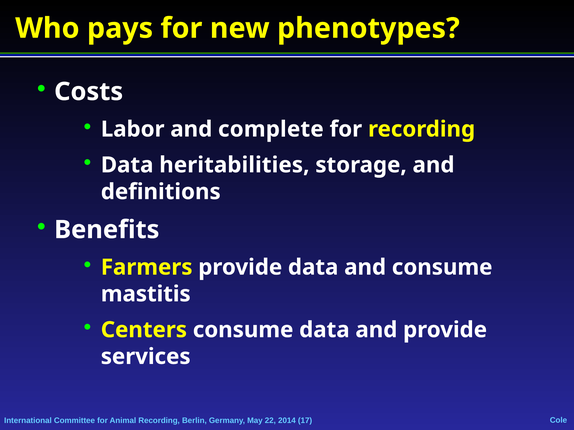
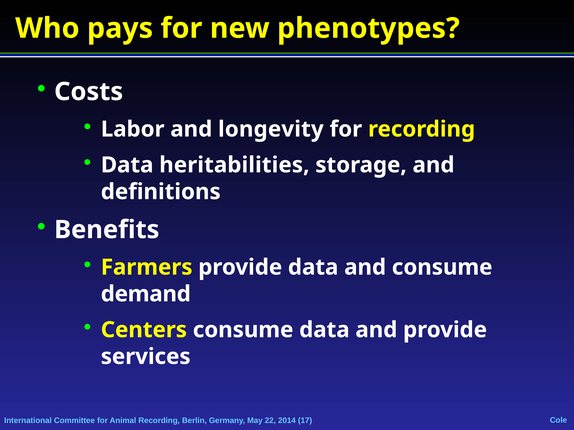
complete: complete -> longevity
mastitis: mastitis -> demand
